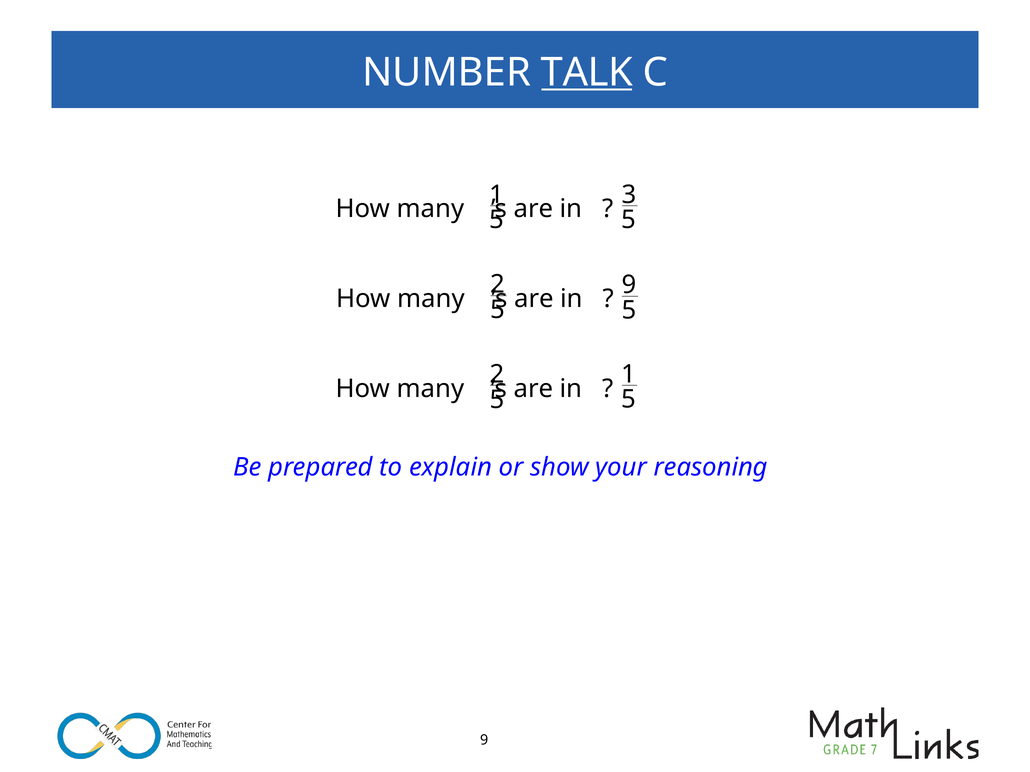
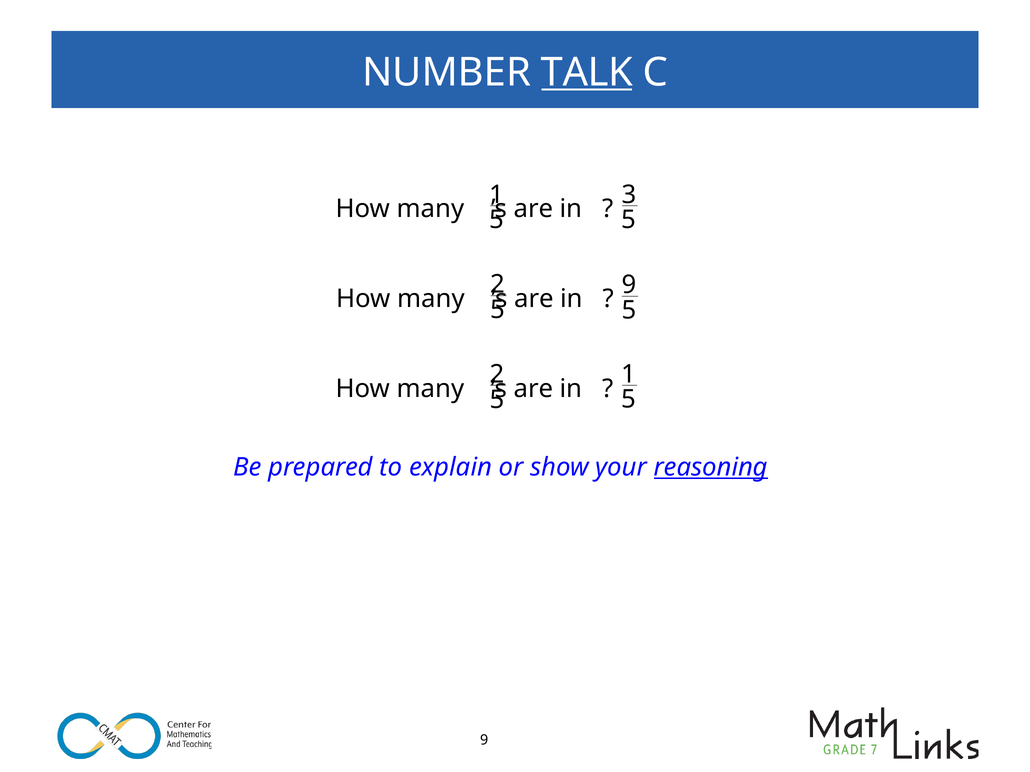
reasoning underline: none -> present
